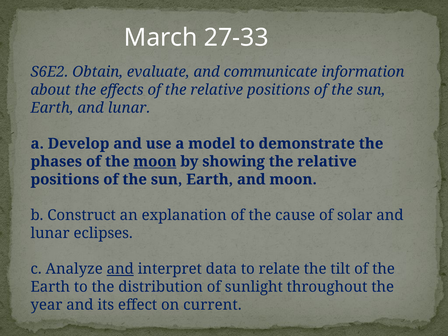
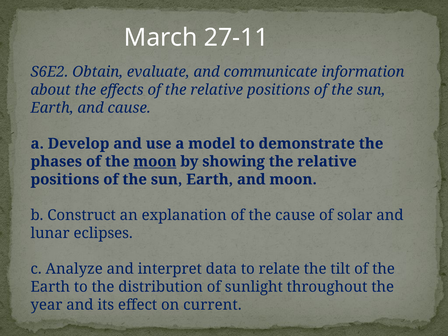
27-33: 27-33 -> 27-11
Earth and lunar: lunar -> cause
and at (120, 269) underline: present -> none
